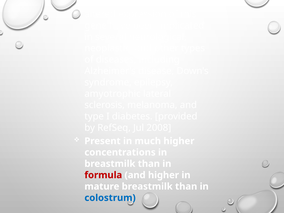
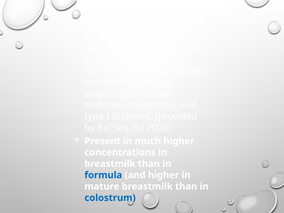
formula colour: red -> blue
